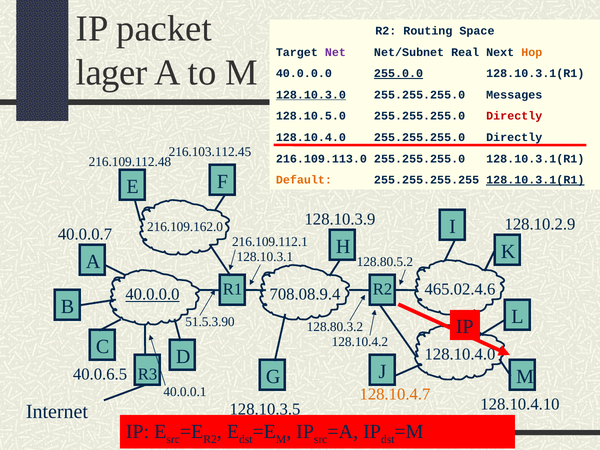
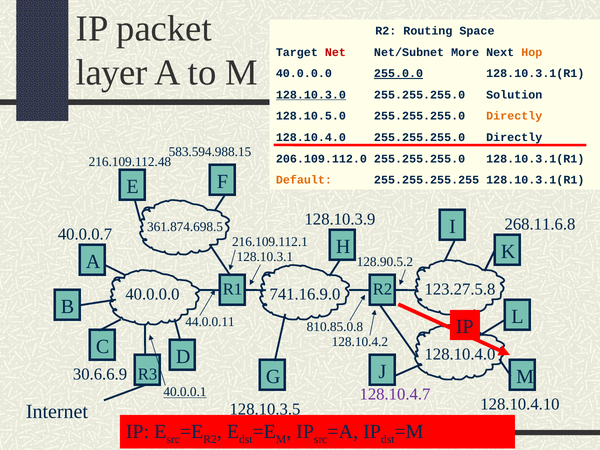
Net colour: purple -> red
Real: Real -> More
lager: lager -> layer
Messages: Messages -> Solution
Directly at (514, 116) colour: red -> orange
216.103.112.45: 216.103.112.45 -> 583.594.988.15
216.109.113.0: 216.109.113.0 -> 206.109.112.0
128.10.3.1(R1 at (535, 180) underline: present -> none
128.10.2.9: 128.10.2.9 -> 268.11.6.8
216.109.162.0: 216.109.162.0 -> 361.874.698.5
128.80.5.2: 128.80.5.2 -> 128.90.5.2
708.08.9.4: 708.08.9.4 -> 741.16.9.0
465.02.4.6: 465.02.4.6 -> 123.27.5.8
40.0.0.0 at (152, 294) underline: present -> none
51.5.3.90: 51.5.3.90 -> 44.0.0.11
128.80.3.2: 128.80.3.2 -> 810.85.0.8
40.0.6.5: 40.0.6.5 -> 30.6.6.9
40.0.0.1 underline: none -> present
128.10.4.7 colour: orange -> purple
